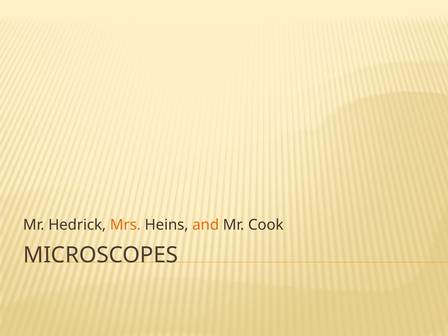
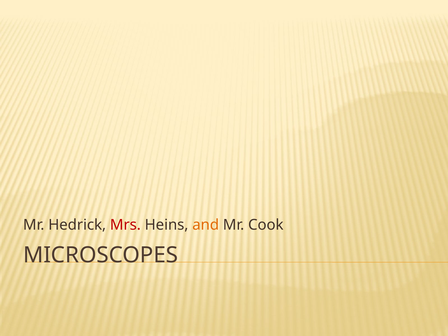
Mrs colour: orange -> red
